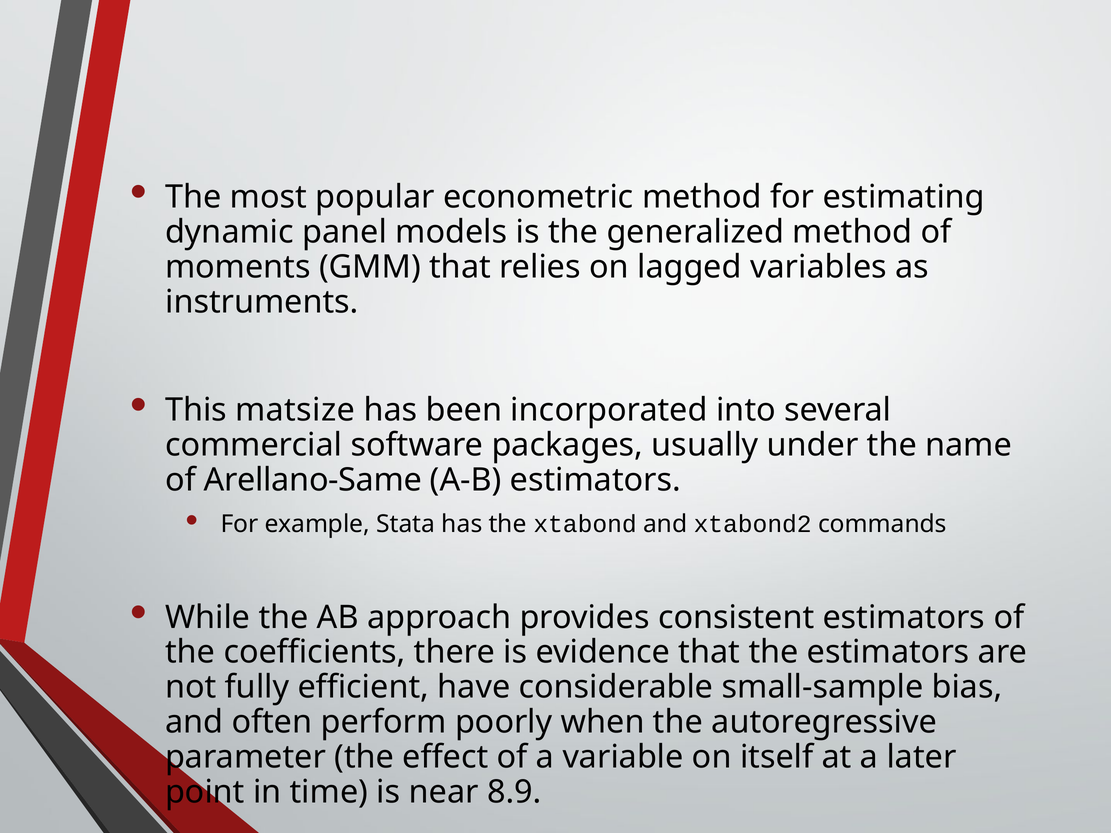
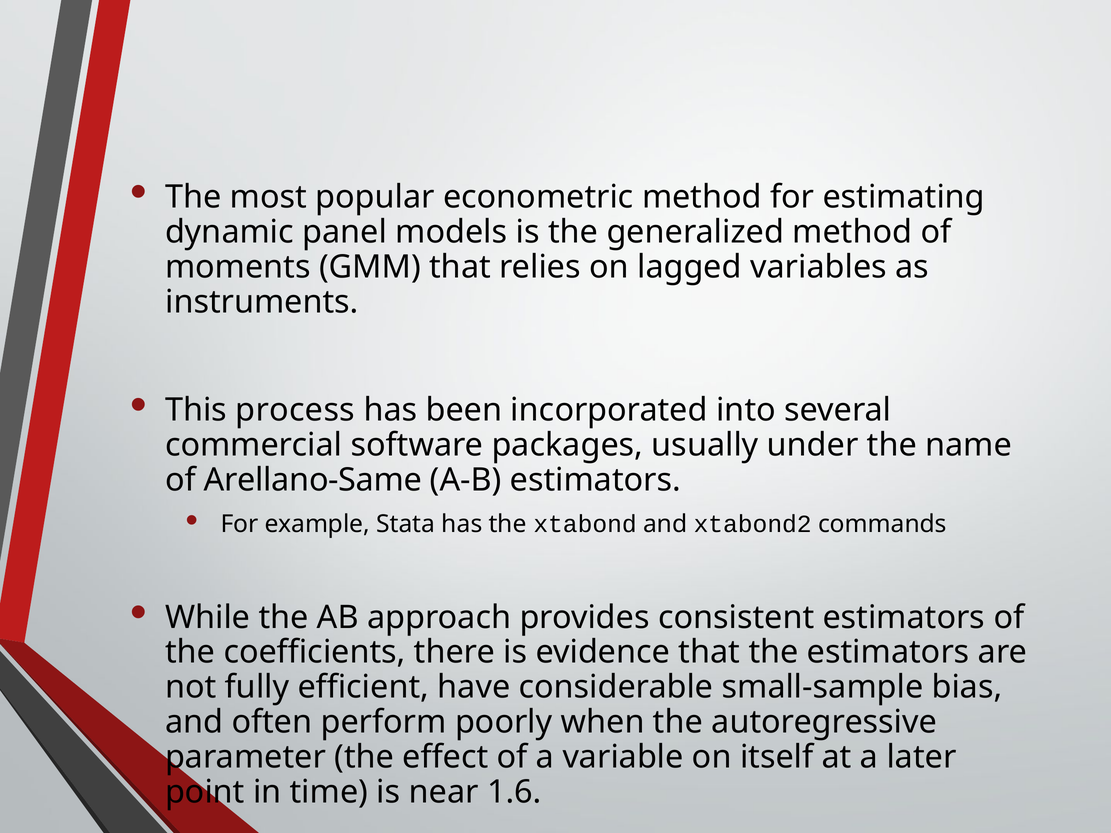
matsize: matsize -> process
8.9: 8.9 -> 1.6
